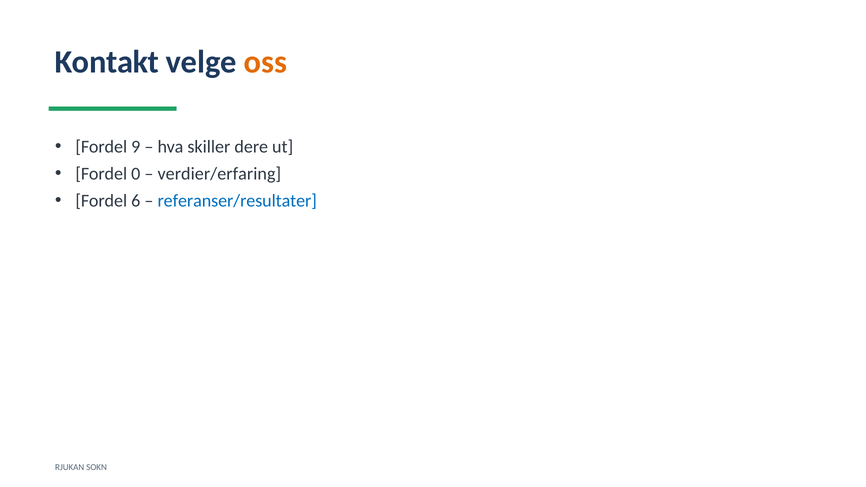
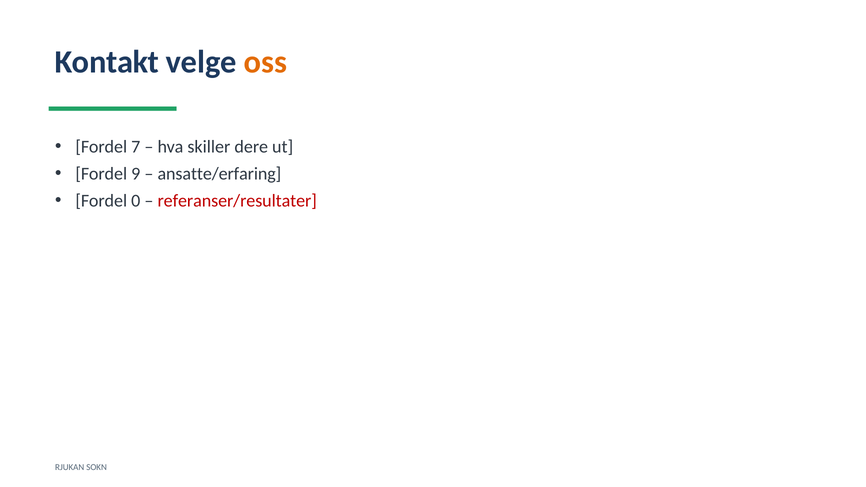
9: 9 -> 7
0: 0 -> 9
verdier/erfaring: verdier/erfaring -> ansatte/erfaring
6: 6 -> 0
referanser/resultater colour: blue -> red
